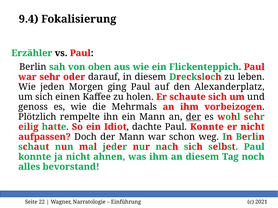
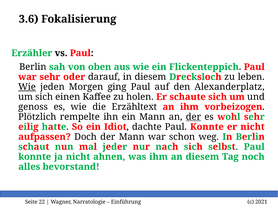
9.4: 9.4 -> 3.6
Wie at (27, 87) underline: none -> present
Mehrmals: Mehrmals -> Erzähltext
